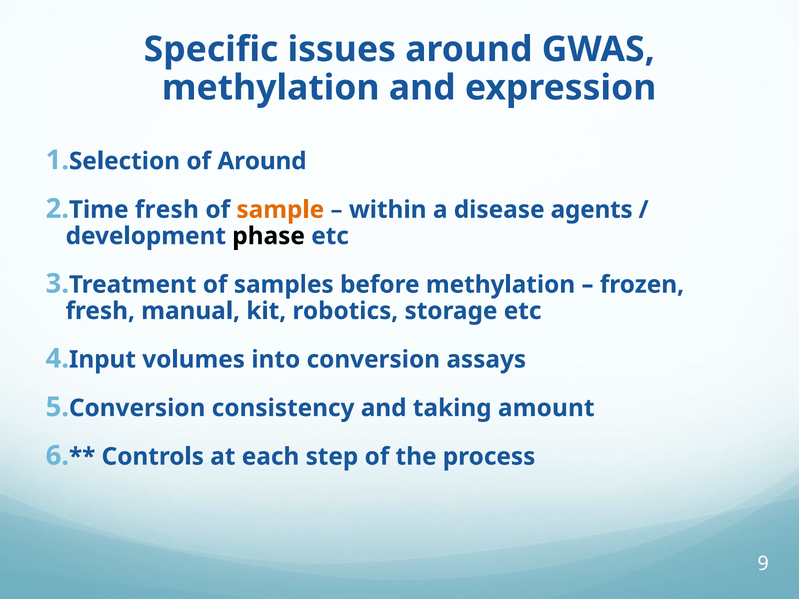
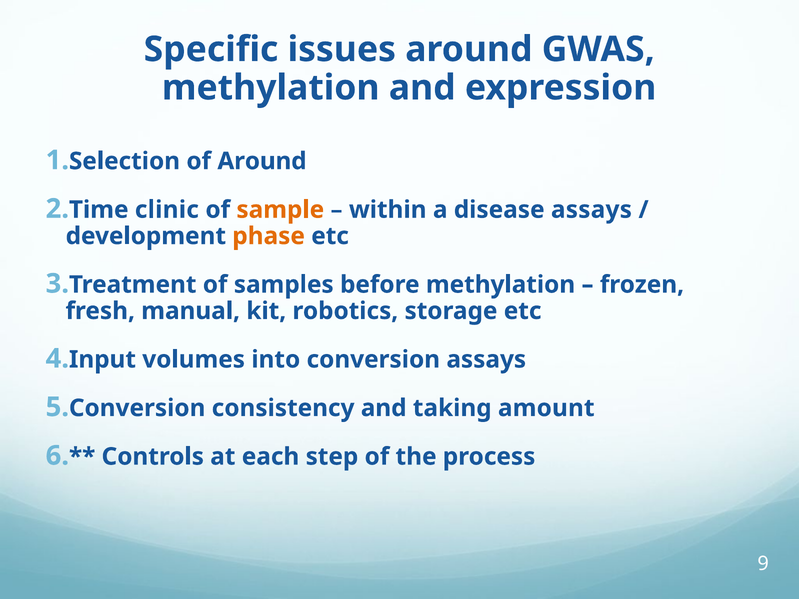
fresh at (167, 210): fresh -> clinic
disease agents: agents -> assays
phase colour: black -> orange
